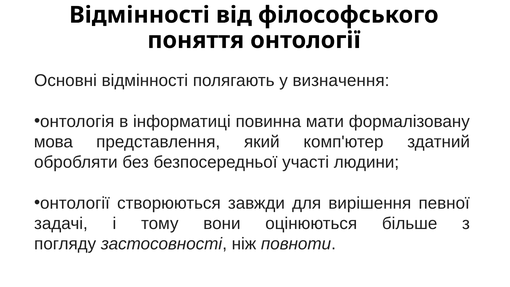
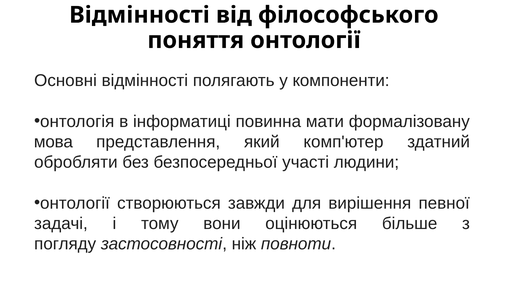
визначення: визначення -> компоненти
